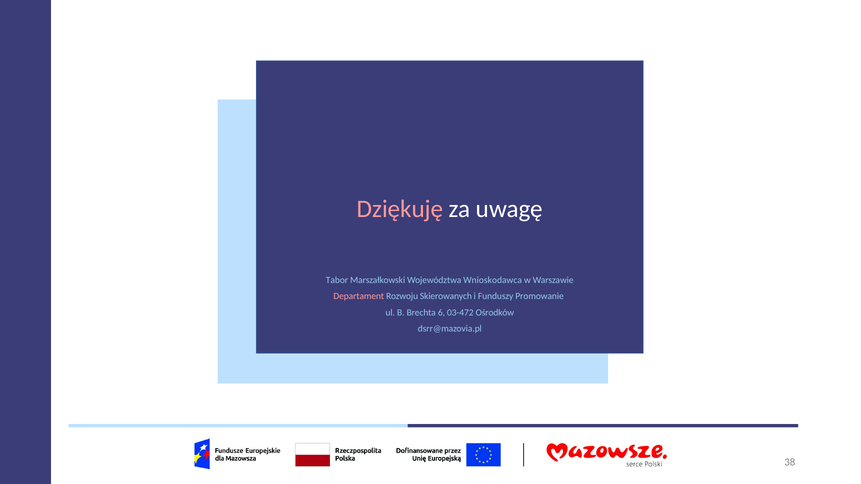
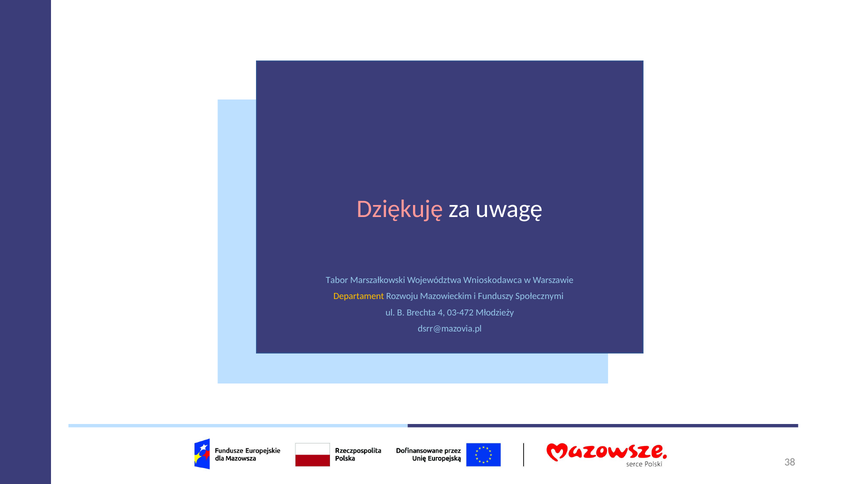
Departament colour: pink -> yellow
Skierowanych: Skierowanych -> Mazowieckim
Promowanie: Promowanie -> Społecznymi
6: 6 -> 4
Ośrodków: Ośrodków -> Młodzieży
